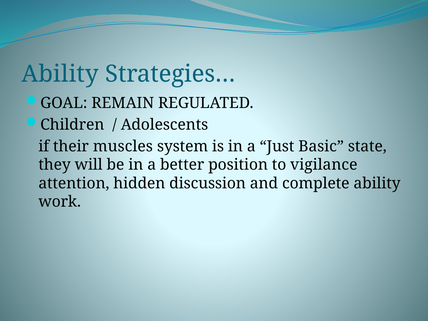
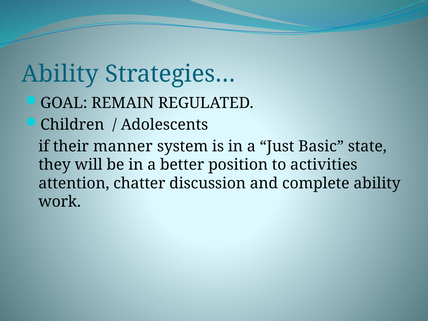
muscles: muscles -> manner
vigilance: vigilance -> activities
hidden: hidden -> chatter
